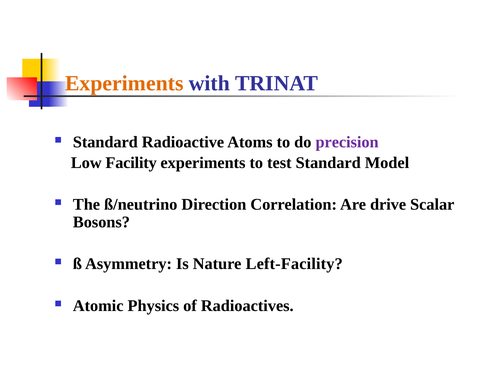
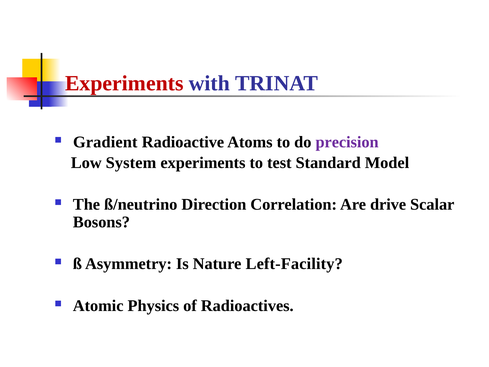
Experiments at (124, 83) colour: orange -> red
Standard at (105, 142): Standard -> Gradient
Facility: Facility -> System
